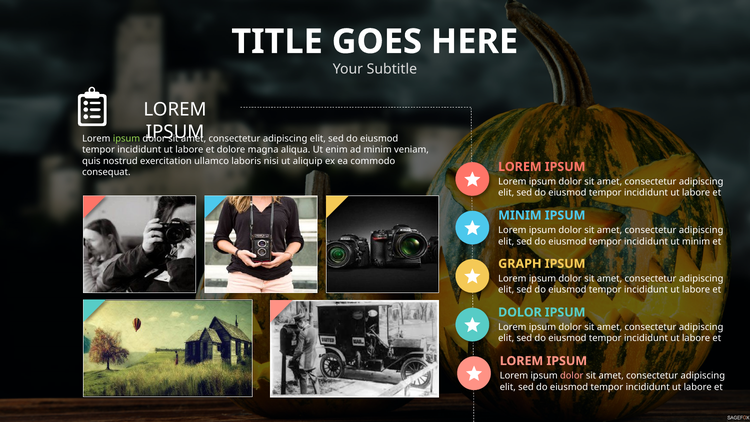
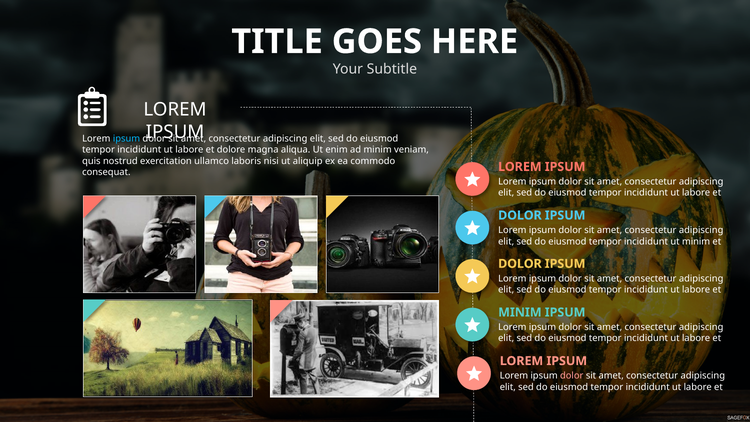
ipsum at (126, 138) colour: light green -> light blue
MINIM at (520, 215): MINIM -> DOLOR
GRAPH at (520, 264): GRAPH -> DOLOR
DOLOR at (520, 312): DOLOR -> MINIM
